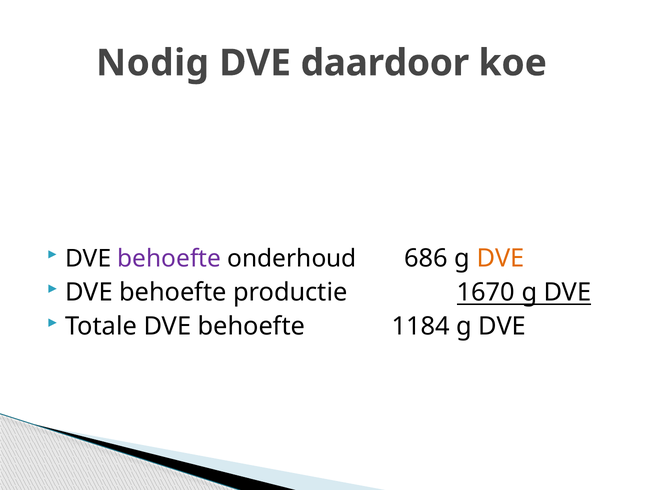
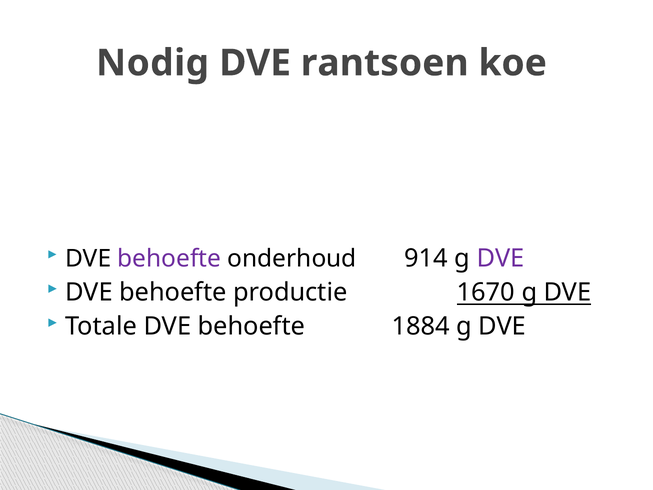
daardoor: daardoor -> rantsoen
686: 686 -> 914
DVE at (500, 258) colour: orange -> purple
1184: 1184 -> 1884
